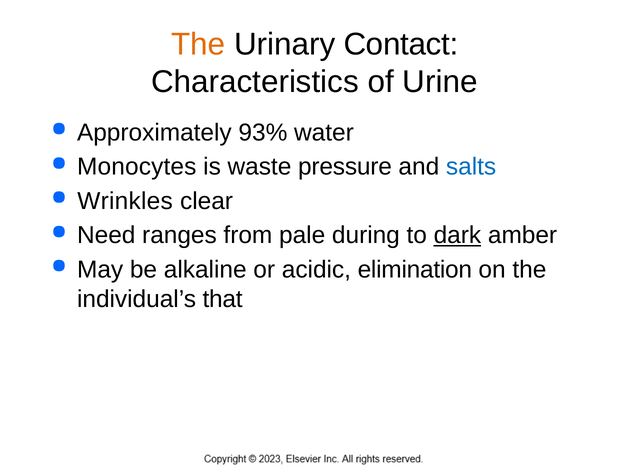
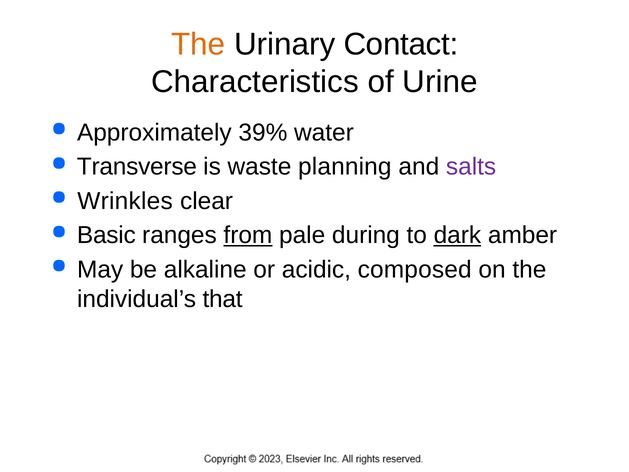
93%: 93% -> 39%
Monocytes: Monocytes -> Transverse
pressure: pressure -> planning
salts colour: blue -> purple
Need: Need -> Basic
from underline: none -> present
elimination: elimination -> composed
